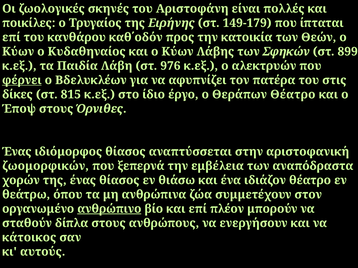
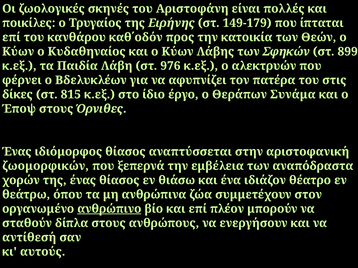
φέρνει underline: present -> none
Θεράπων Θέατρο: Θέατρο -> Συνάμα
κάτοικος: κάτοικος -> αντίθεσή
